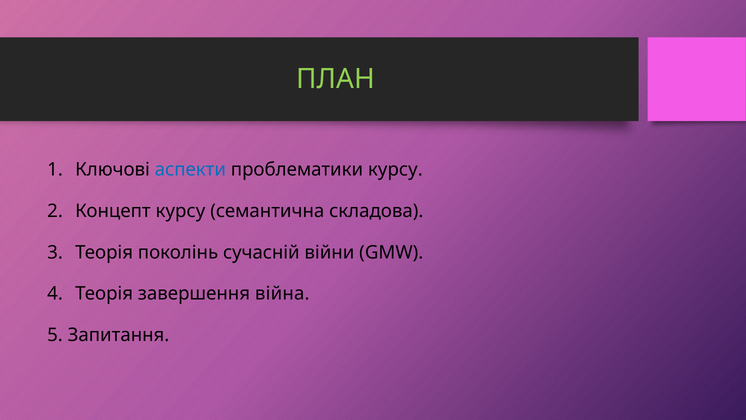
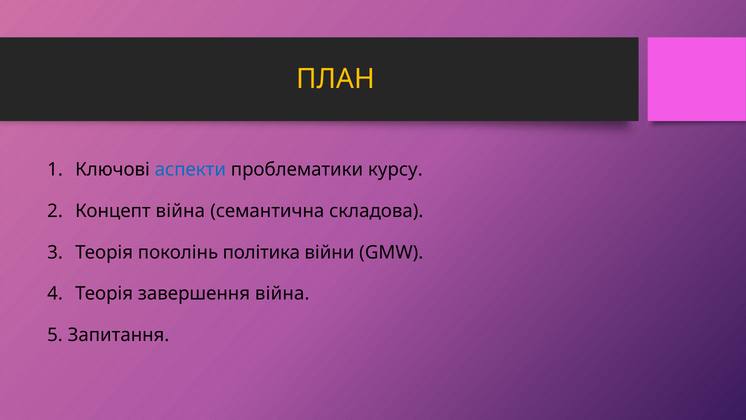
ПЛАН colour: light green -> yellow
Концепт курсу: курсу -> війна
сучасній: сучасній -> політика
